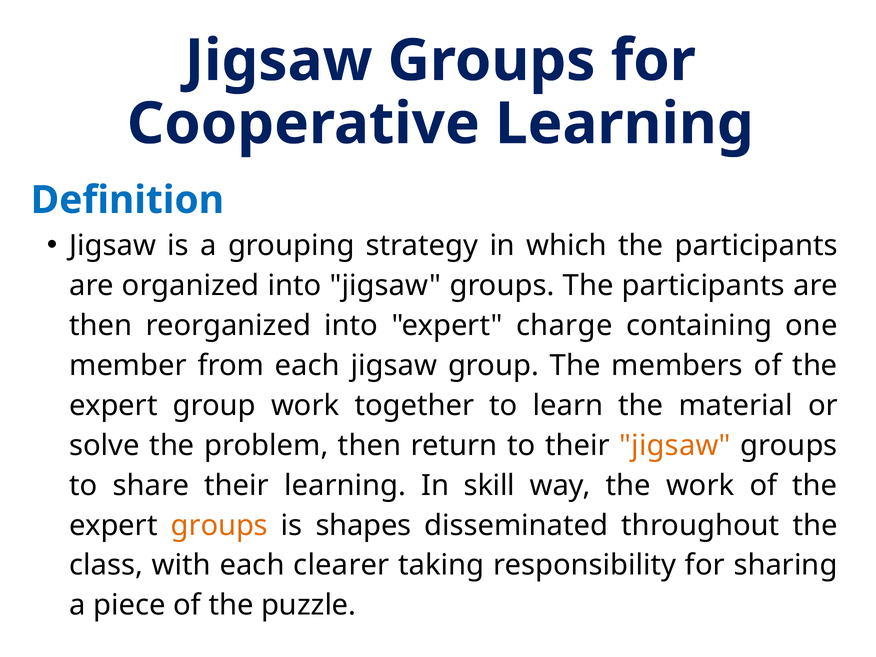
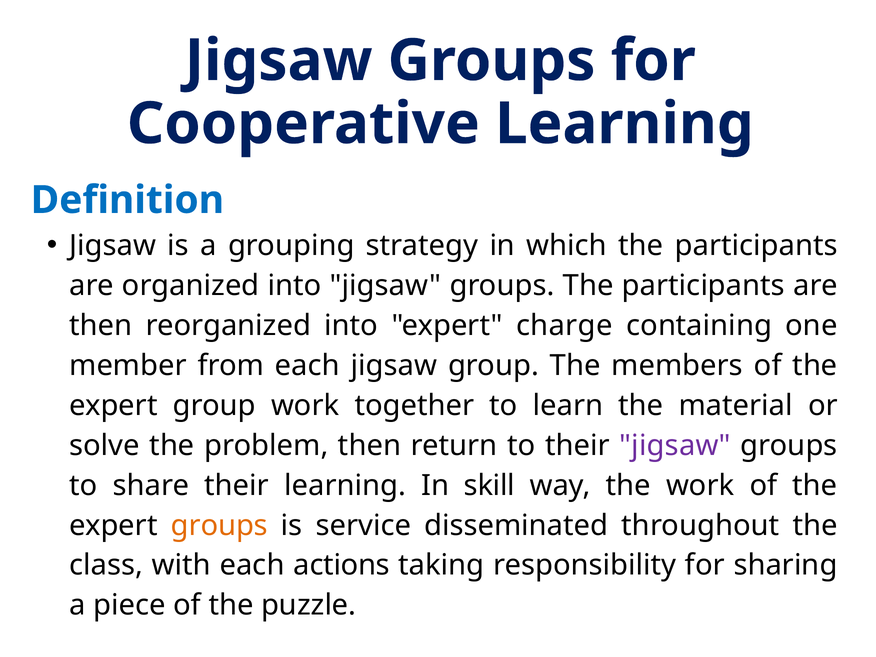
jigsaw at (675, 446) colour: orange -> purple
shapes: shapes -> service
clearer: clearer -> actions
